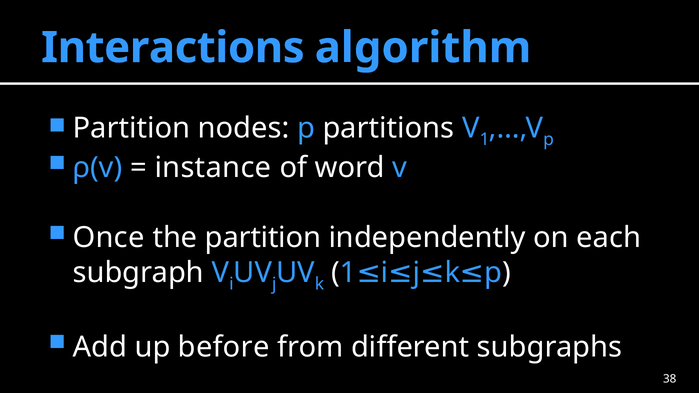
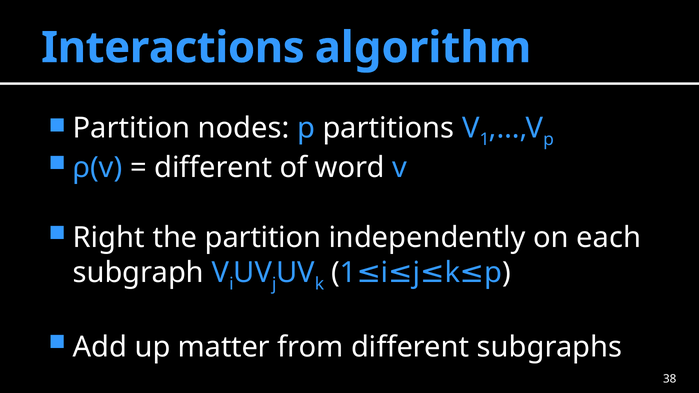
instance at (213, 168): instance -> different
Once: Once -> Right
before: before -> matter
